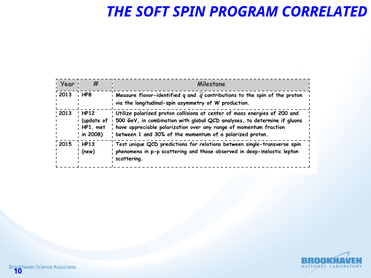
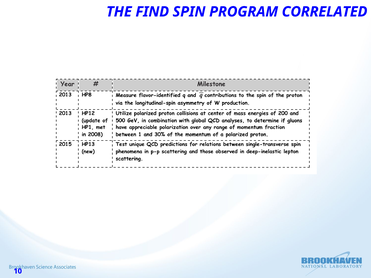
SOFT: SOFT -> FIND
